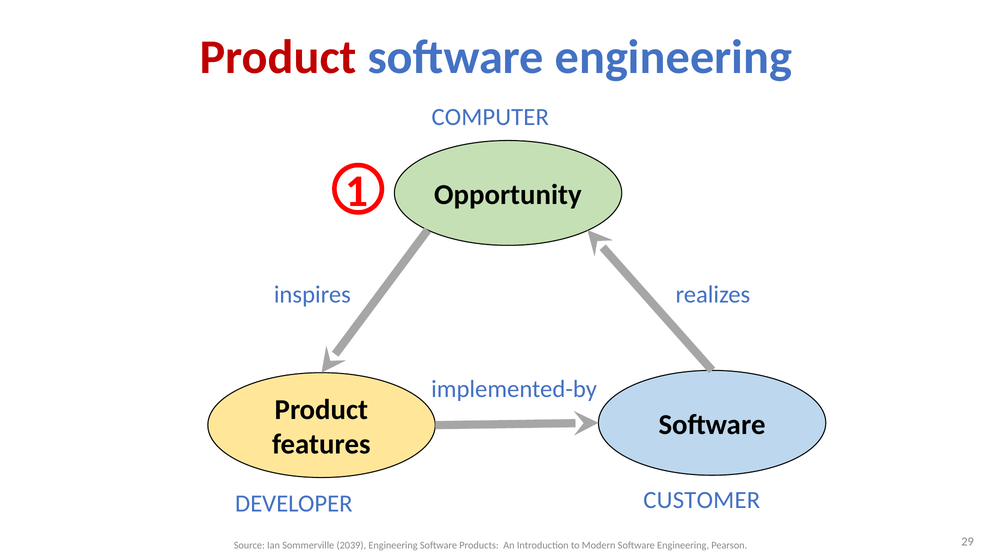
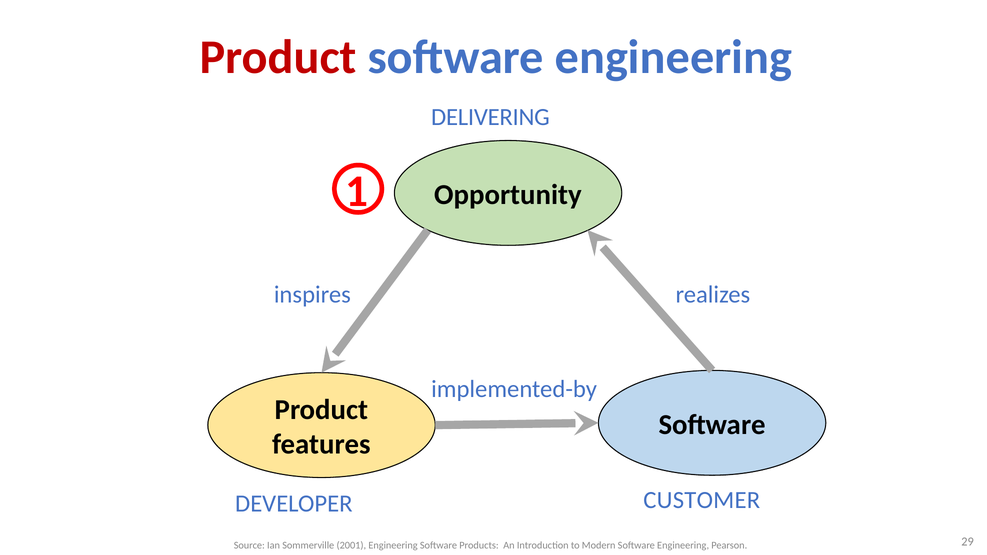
COMPUTER: COMPUTER -> DELIVERING
2039: 2039 -> 2001
